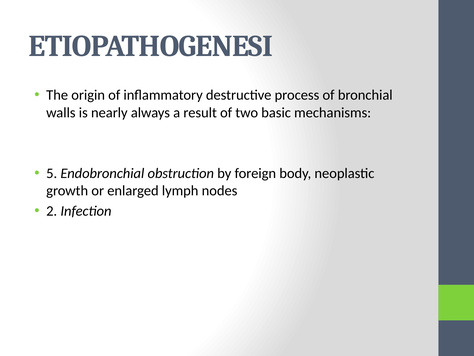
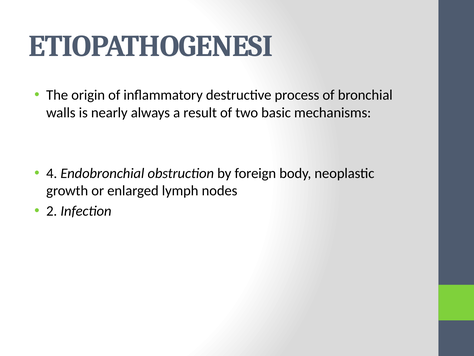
5: 5 -> 4
